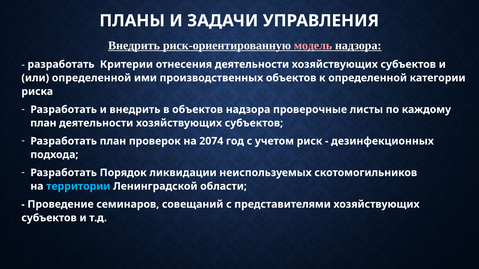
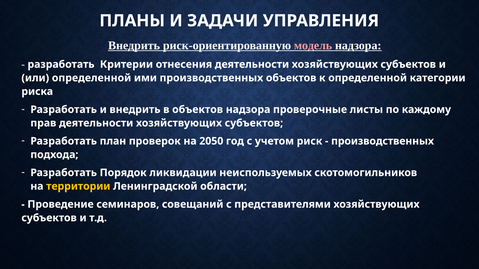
план at (43, 123): план -> прав
2074: 2074 -> 2050
дезинфекционных at (382, 141): дезинфекционных -> производственных
территории colour: light blue -> yellow
